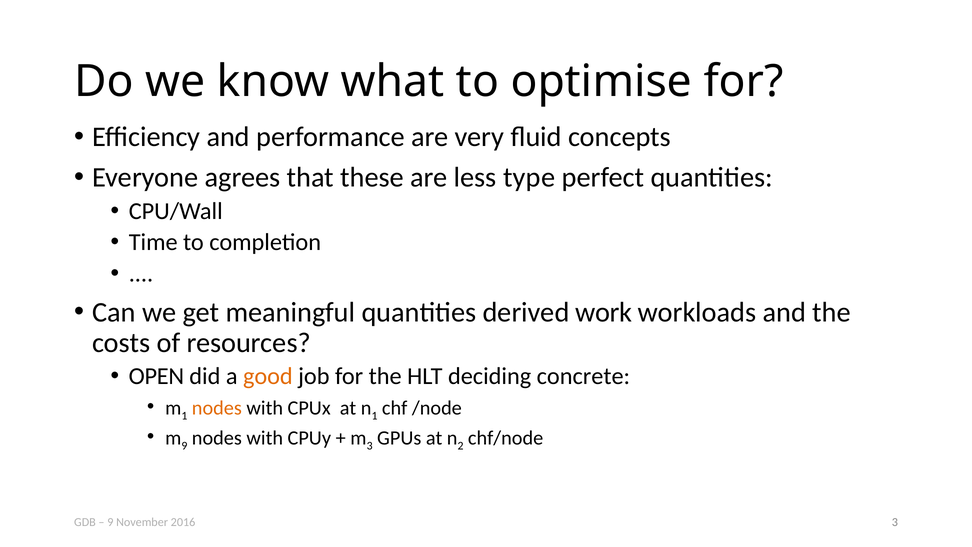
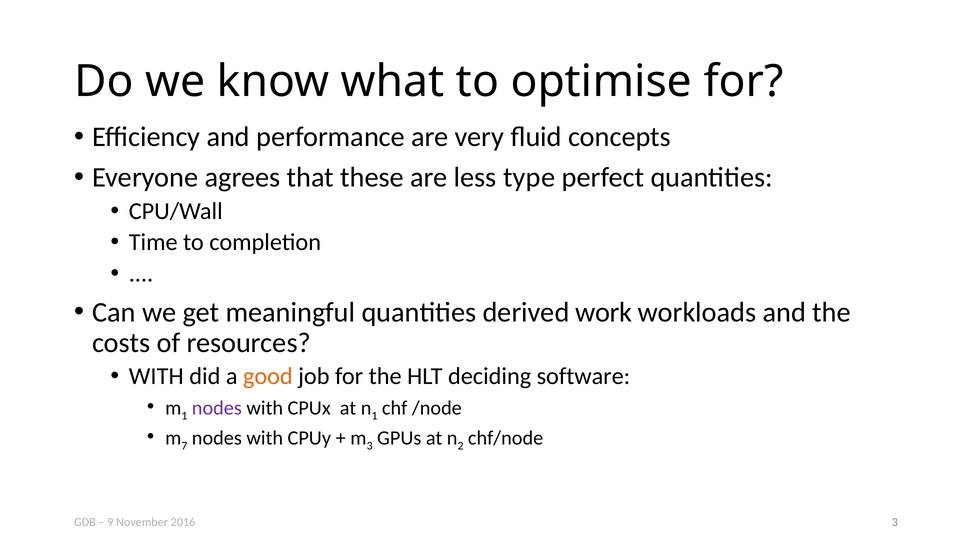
OPEN at (156, 376): OPEN -> WITH
concrete: concrete -> software
nodes at (217, 408) colour: orange -> purple
9 at (184, 445): 9 -> 7
